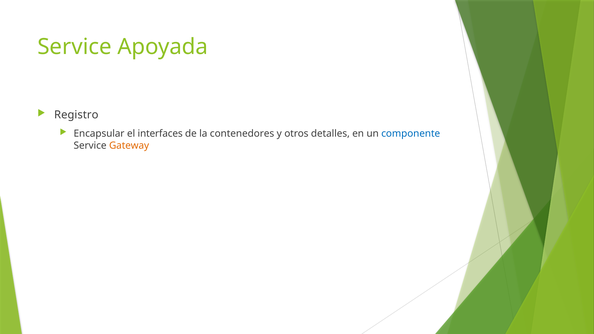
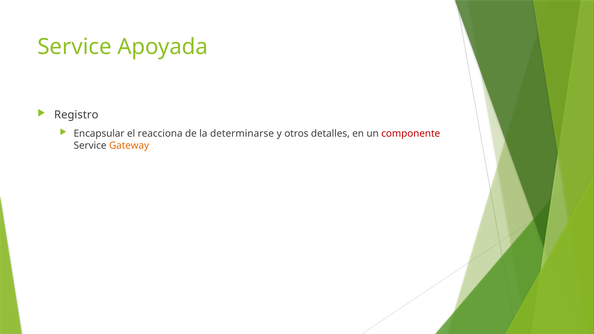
interfaces: interfaces -> reacciona
contenedores: contenedores -> determinarse
componente colour: blue -> red
